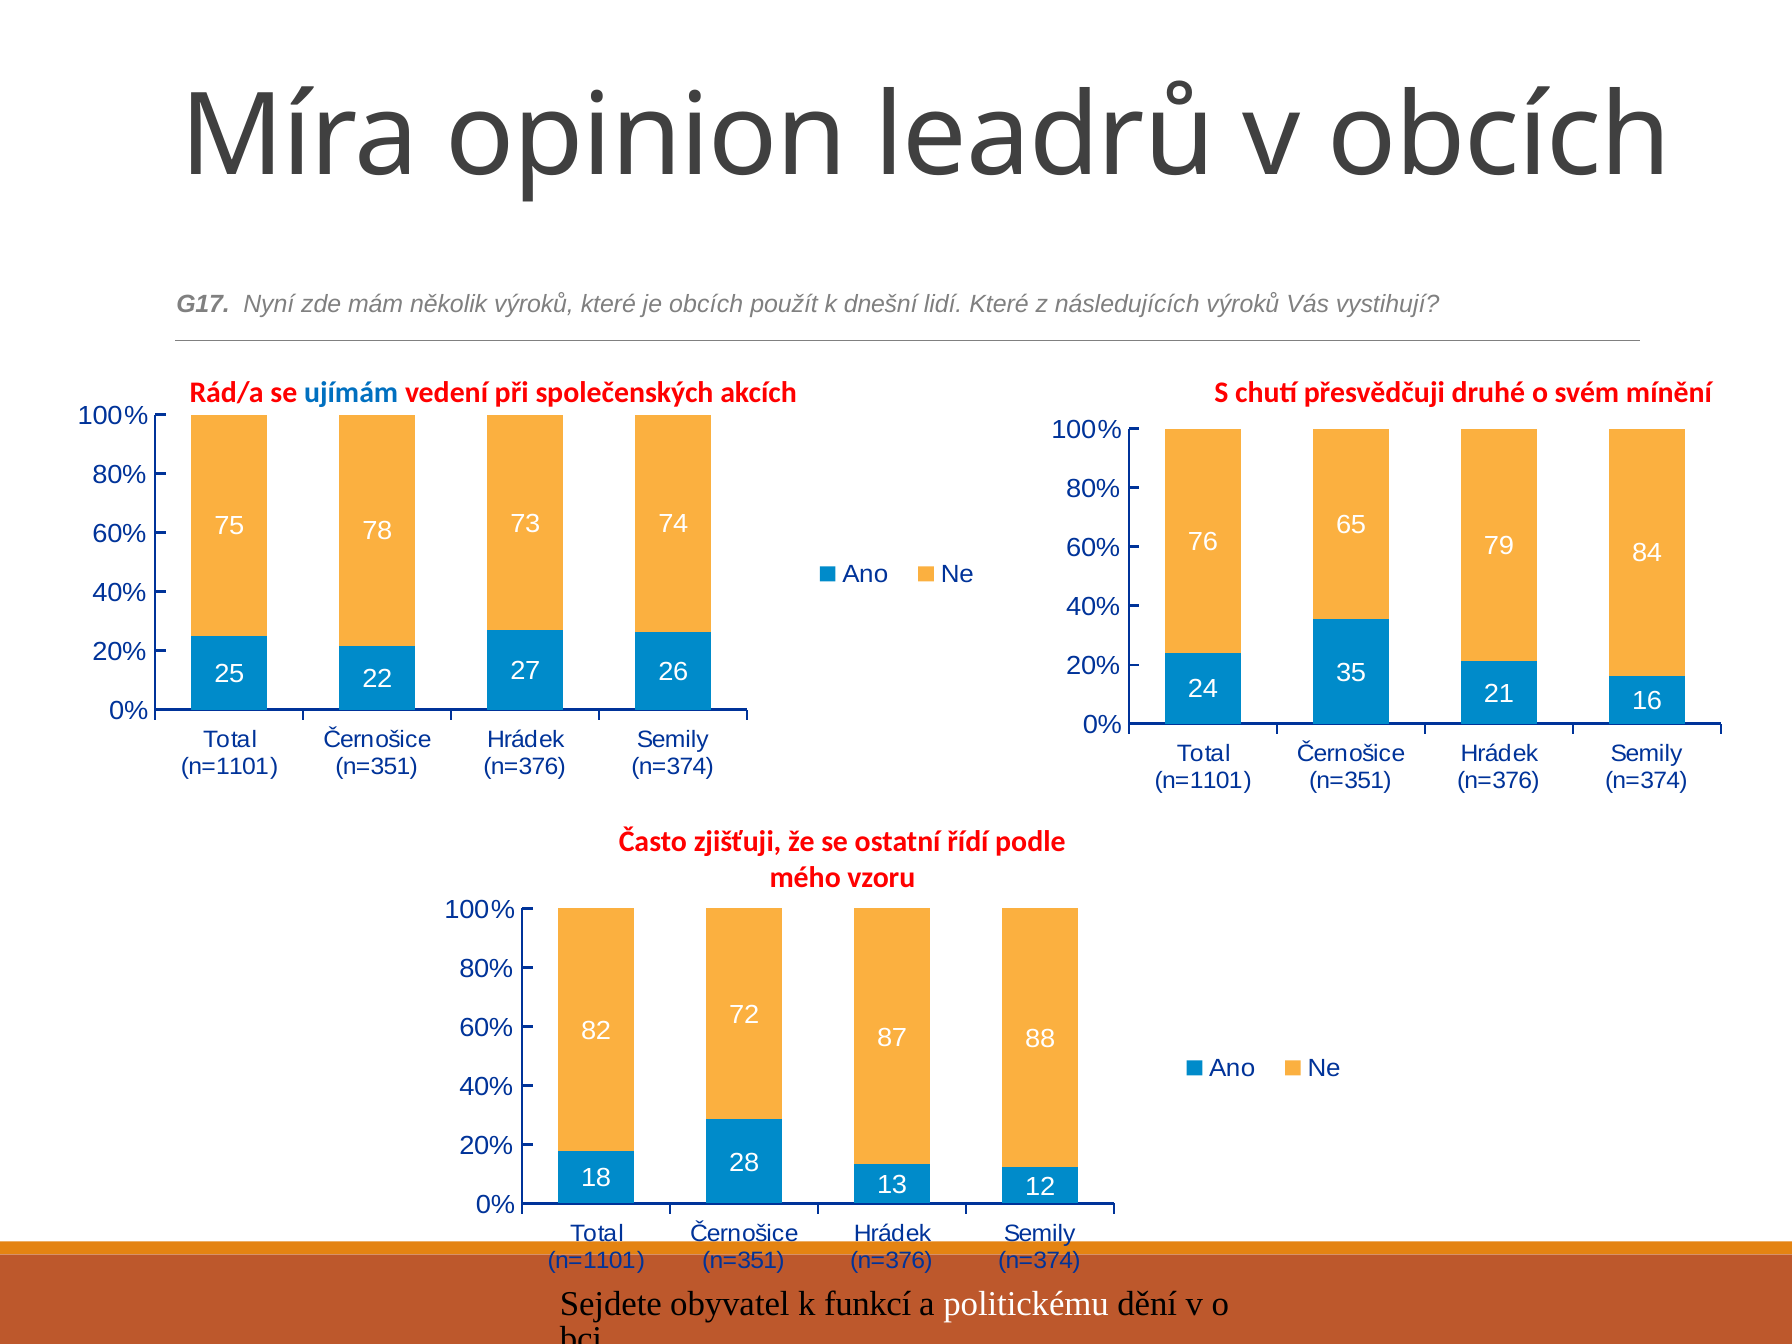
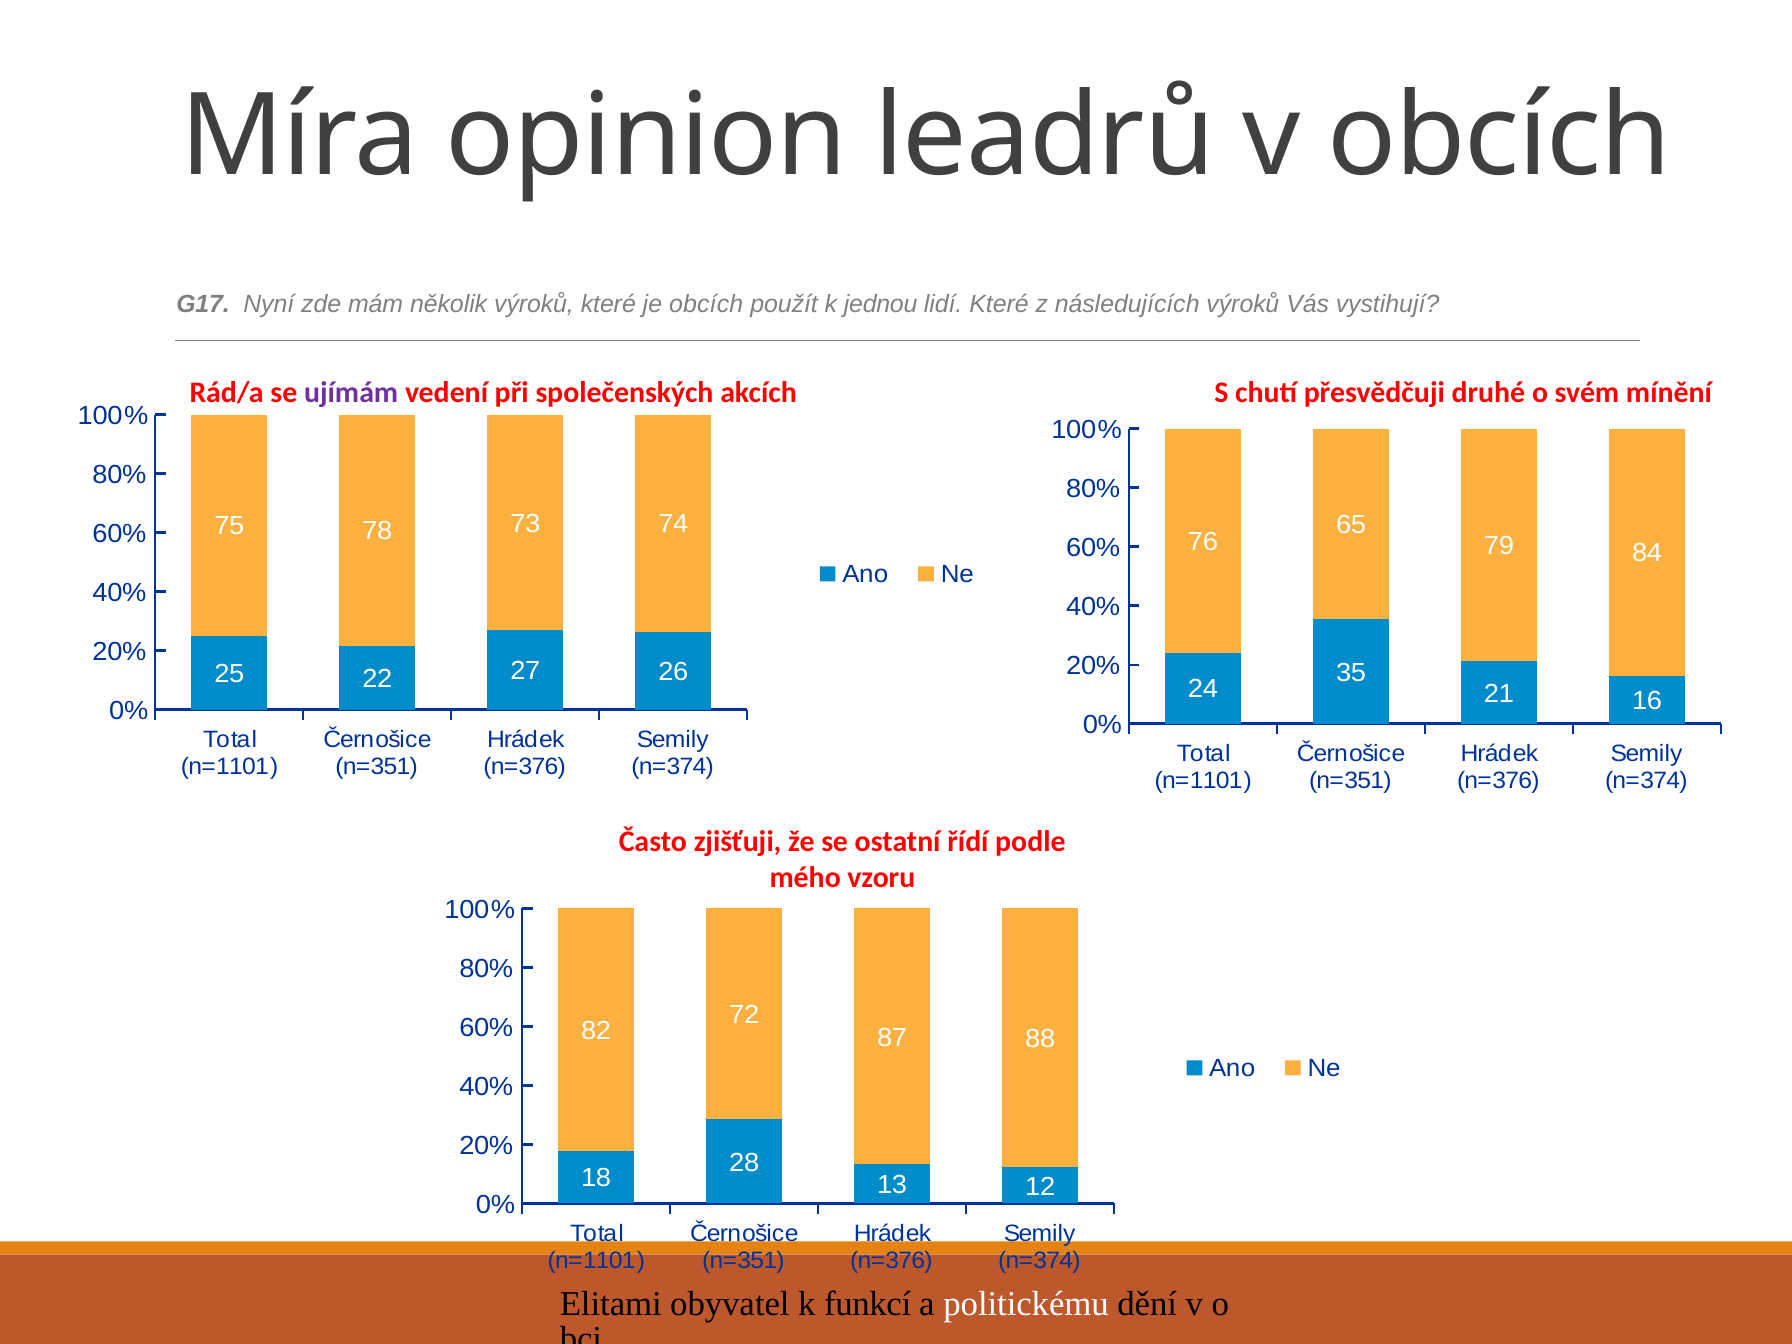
dnešní: dnešní -> jednou
ujímám colour: blue -> purple
Sejdete: Sejdete -> Elitami
